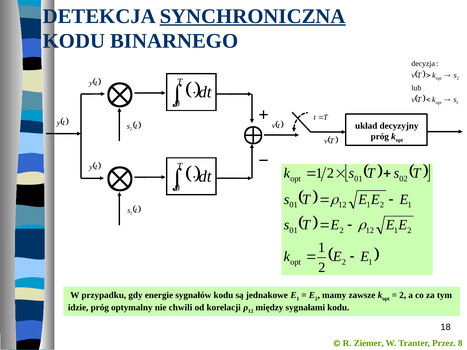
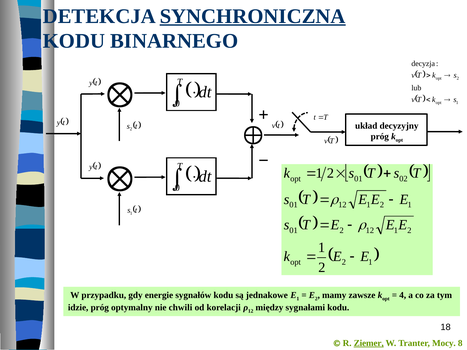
2 at (403, 295): 2 -> 4
Ziemer underline: none -> present
Przez: Przez -> Mocy
